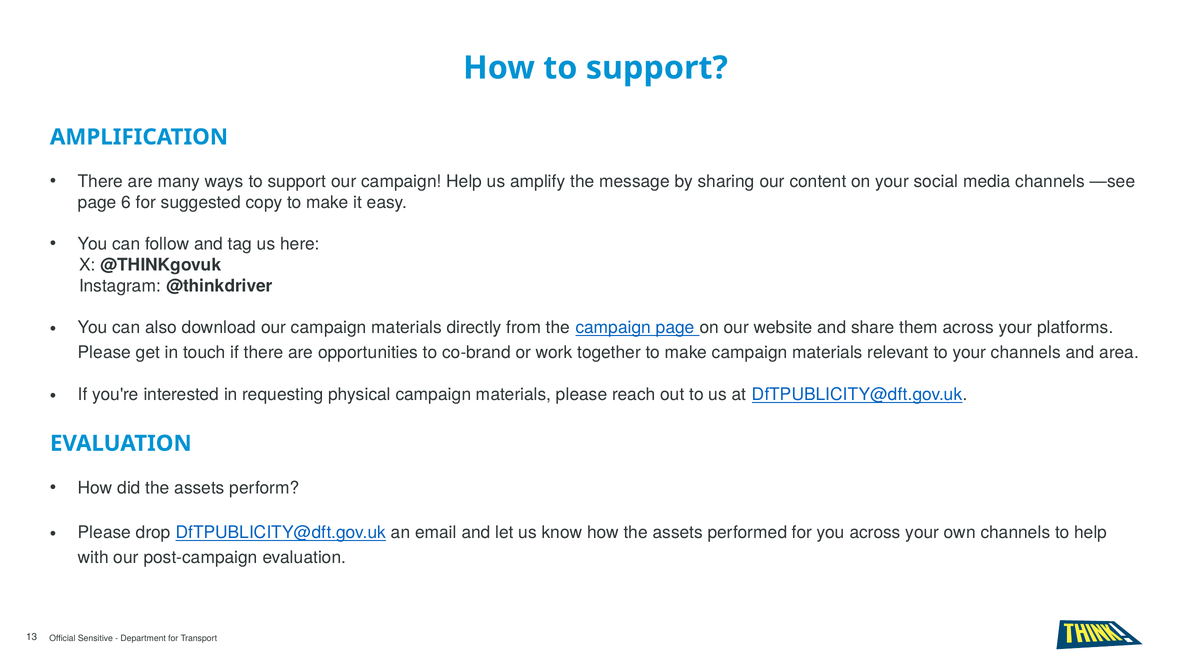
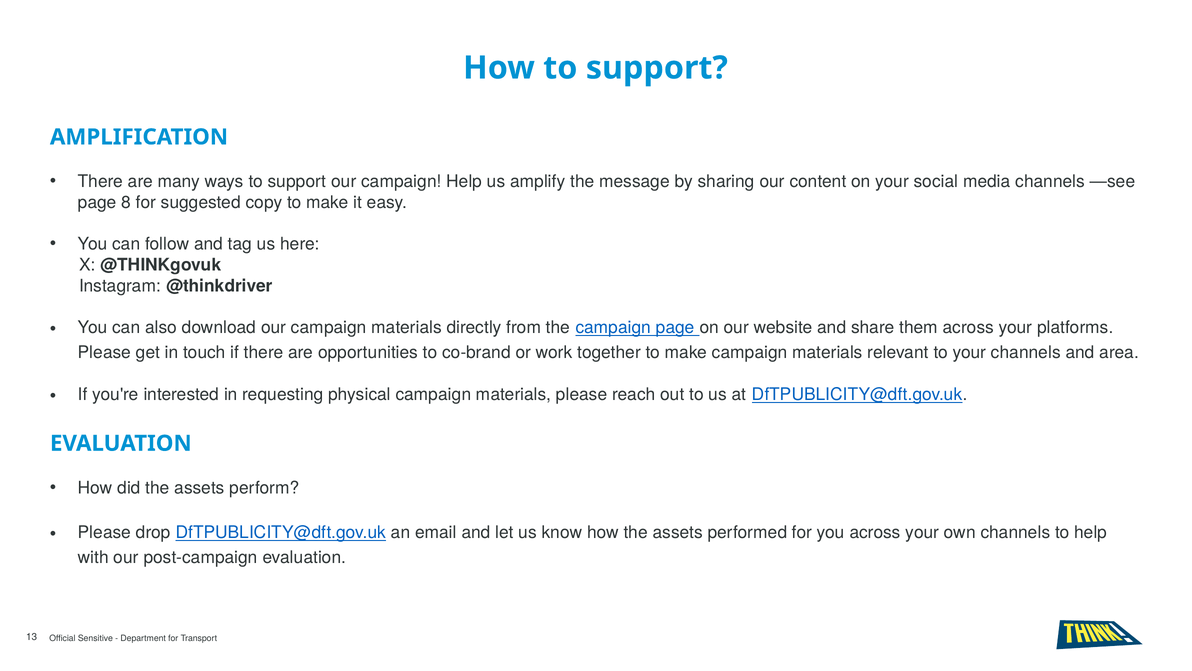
6: 6 -> 8
